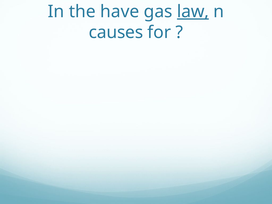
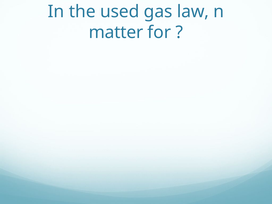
have: have -> used
law underline: present -> none
causes: causes -> matter
